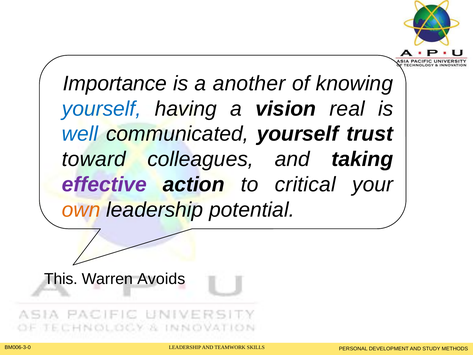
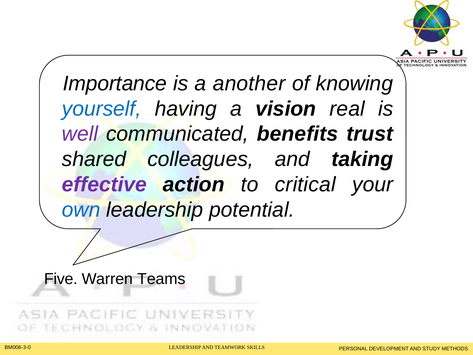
well colour: blue -> purple
communicated yourself: yourself -> benefits
toward: toward -> shared
own colour: orange -> blue
This: This -> Five
Avoids: Avoids -> Teams
